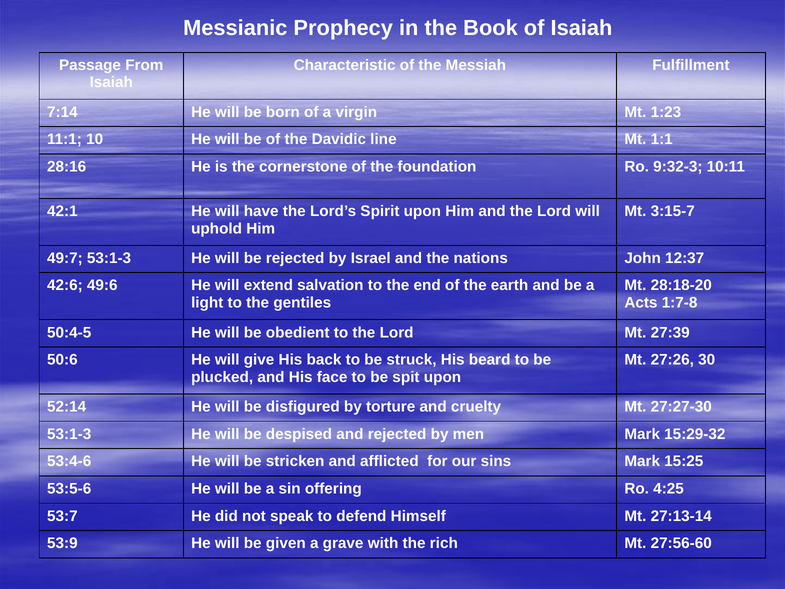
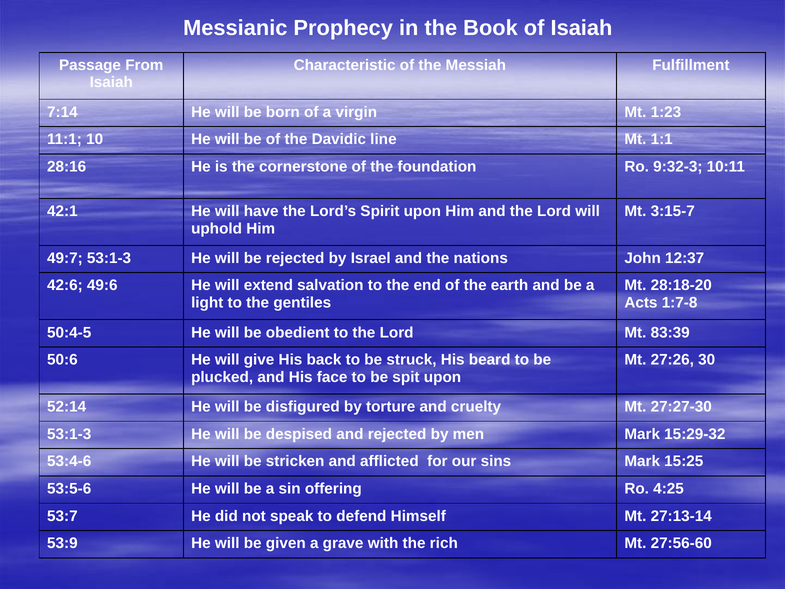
27:39: 27:39 -> 83:39
